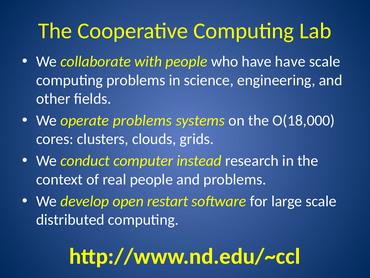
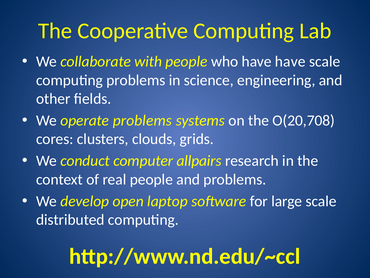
O(18,000: O(18,000 -> O(20,708
instead: instead -> allpairs
restart: restart -> laptop
